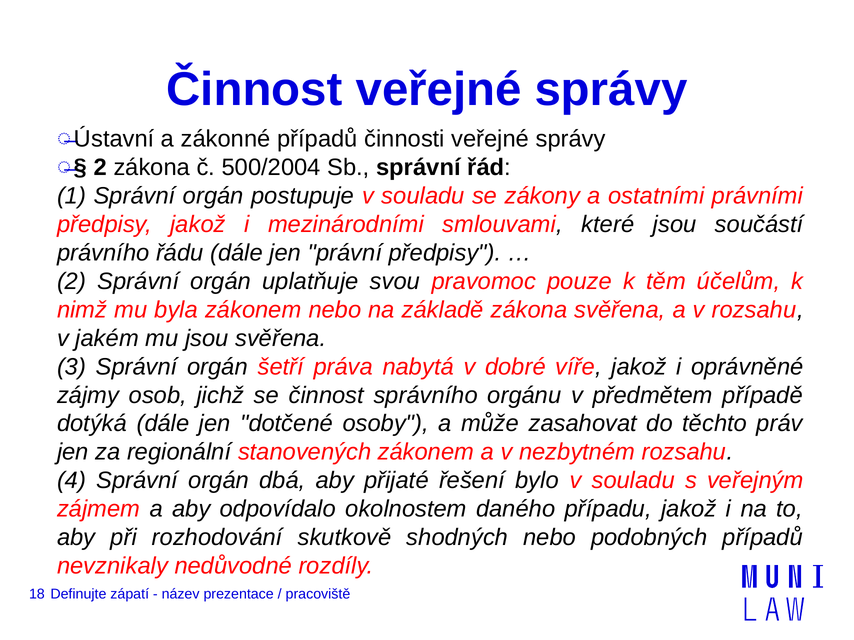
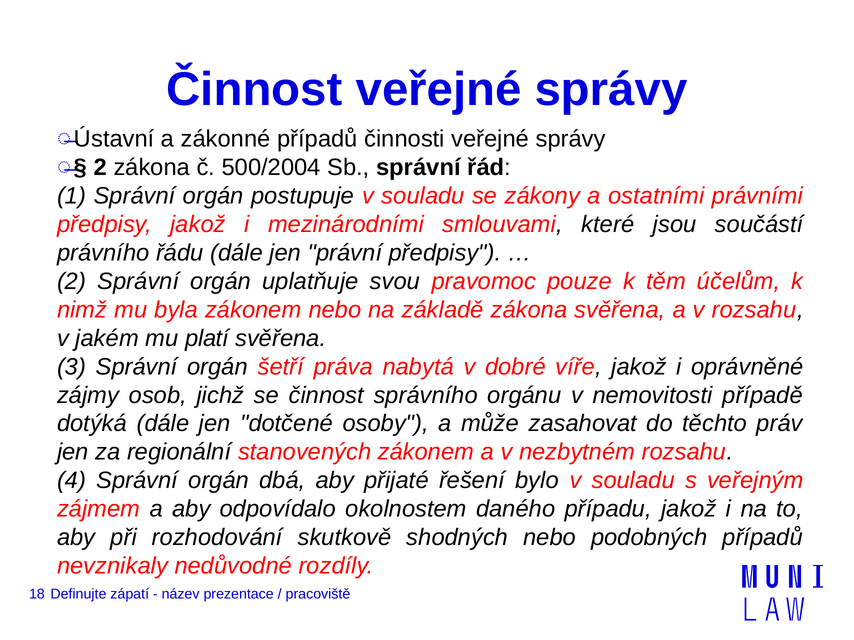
mu jsou: jsou -> platí
předmětem: předmětem -> nemovitosti
